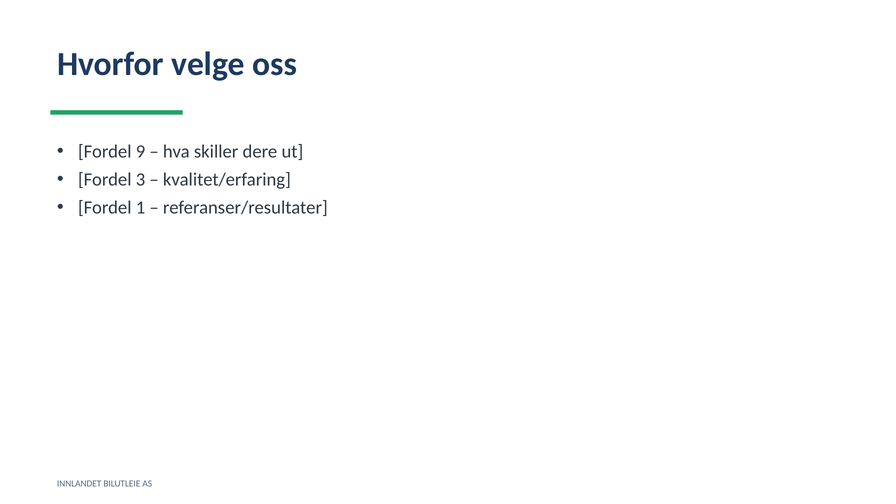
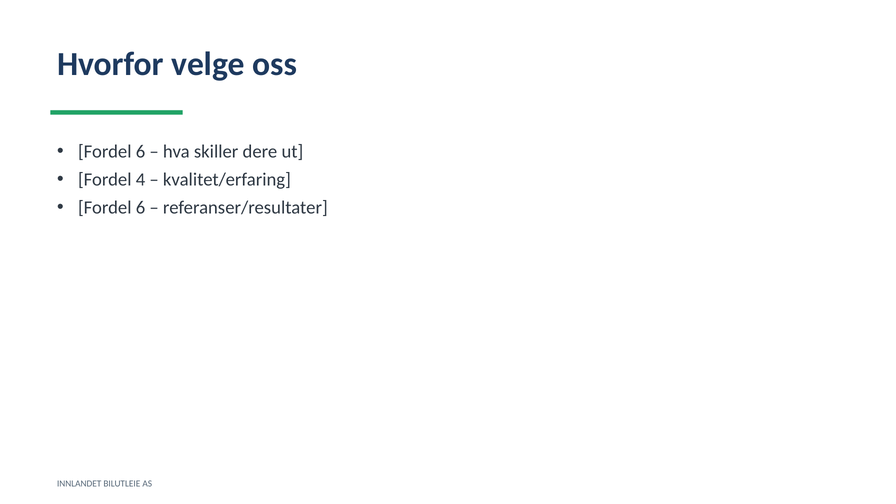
9 at (141, 152): 9 -> 6
3: 3 -> 4
1 at (141, 208): 1 -> 6
